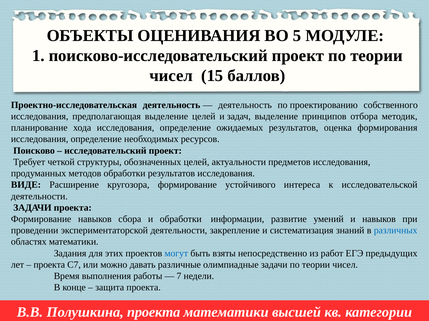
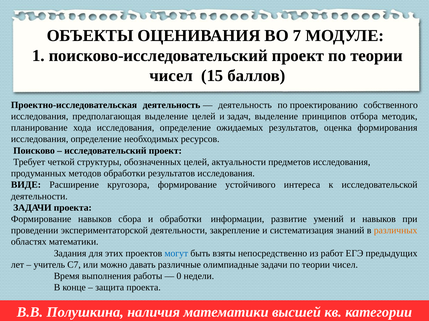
5: 5 -> 7
различных colour: blue -> orange
проекта at (49, 265): проекта -> учитель
7: 7 -> 0
Полушкина проекта: проекта -> наличия
